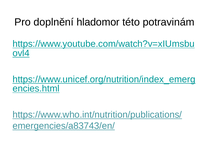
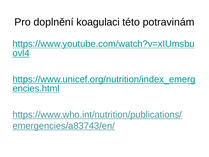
hladomor: hladomor -> koagulaci
